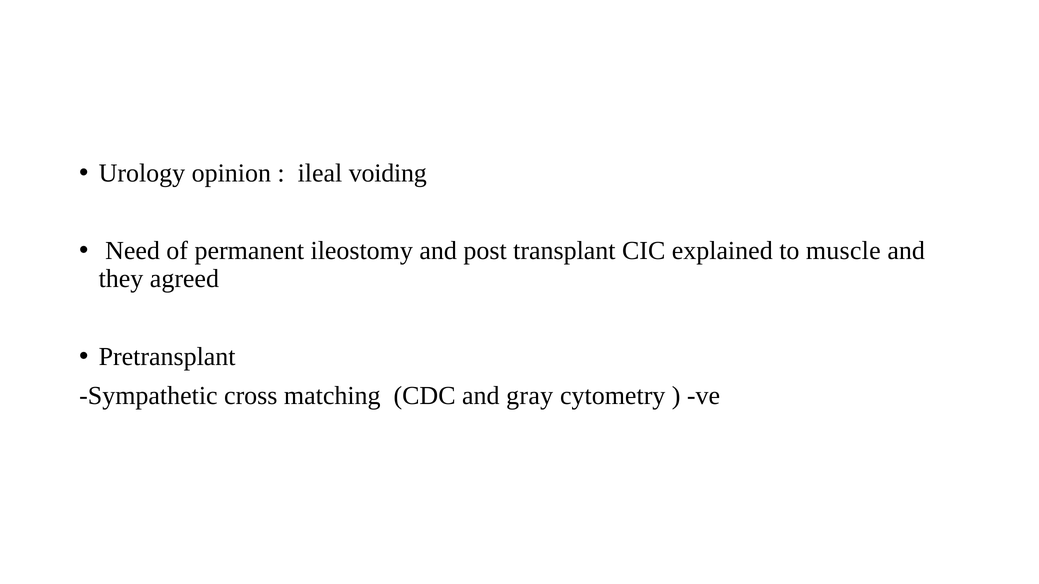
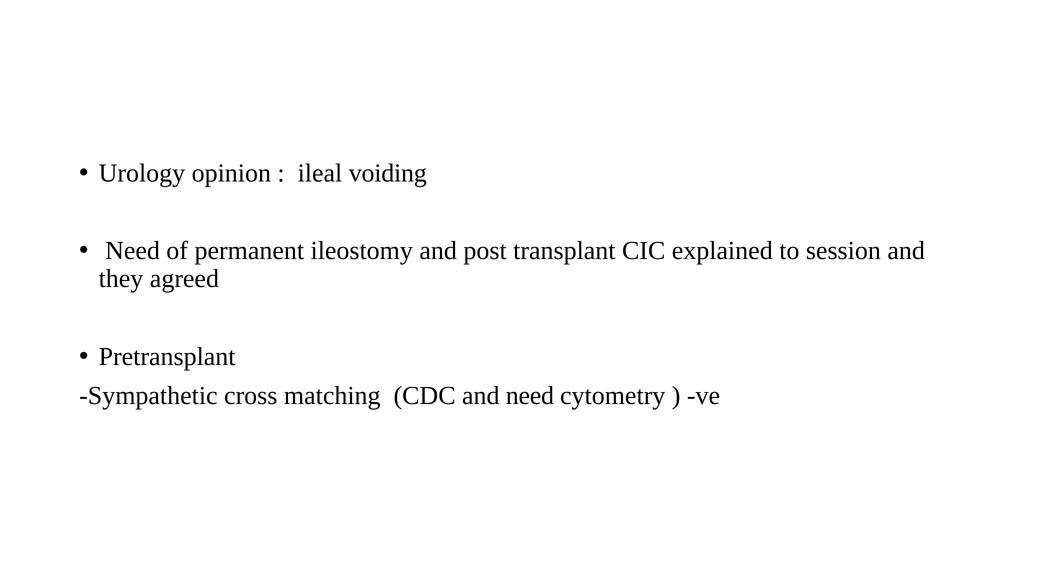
muscle: muscle -> session
and gray: gray -> need
